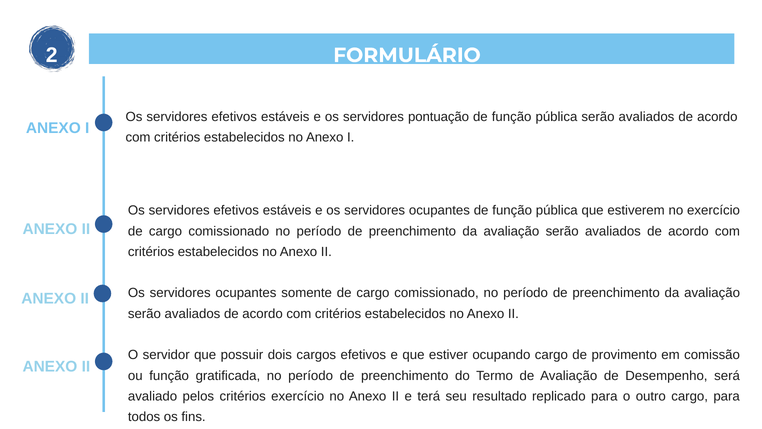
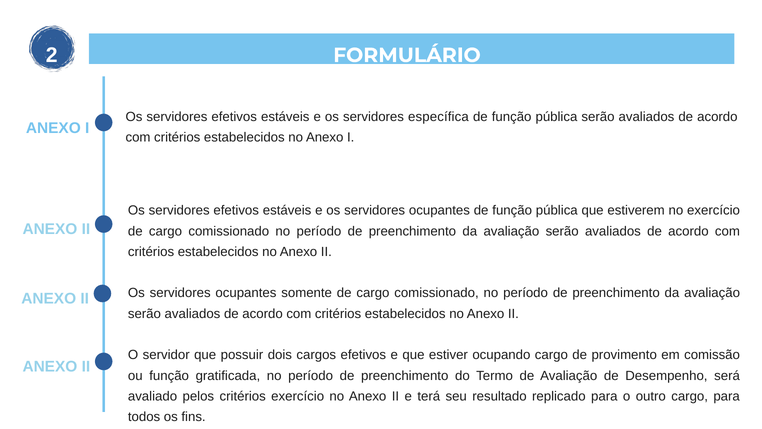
pontuação: pontuação -> específica
